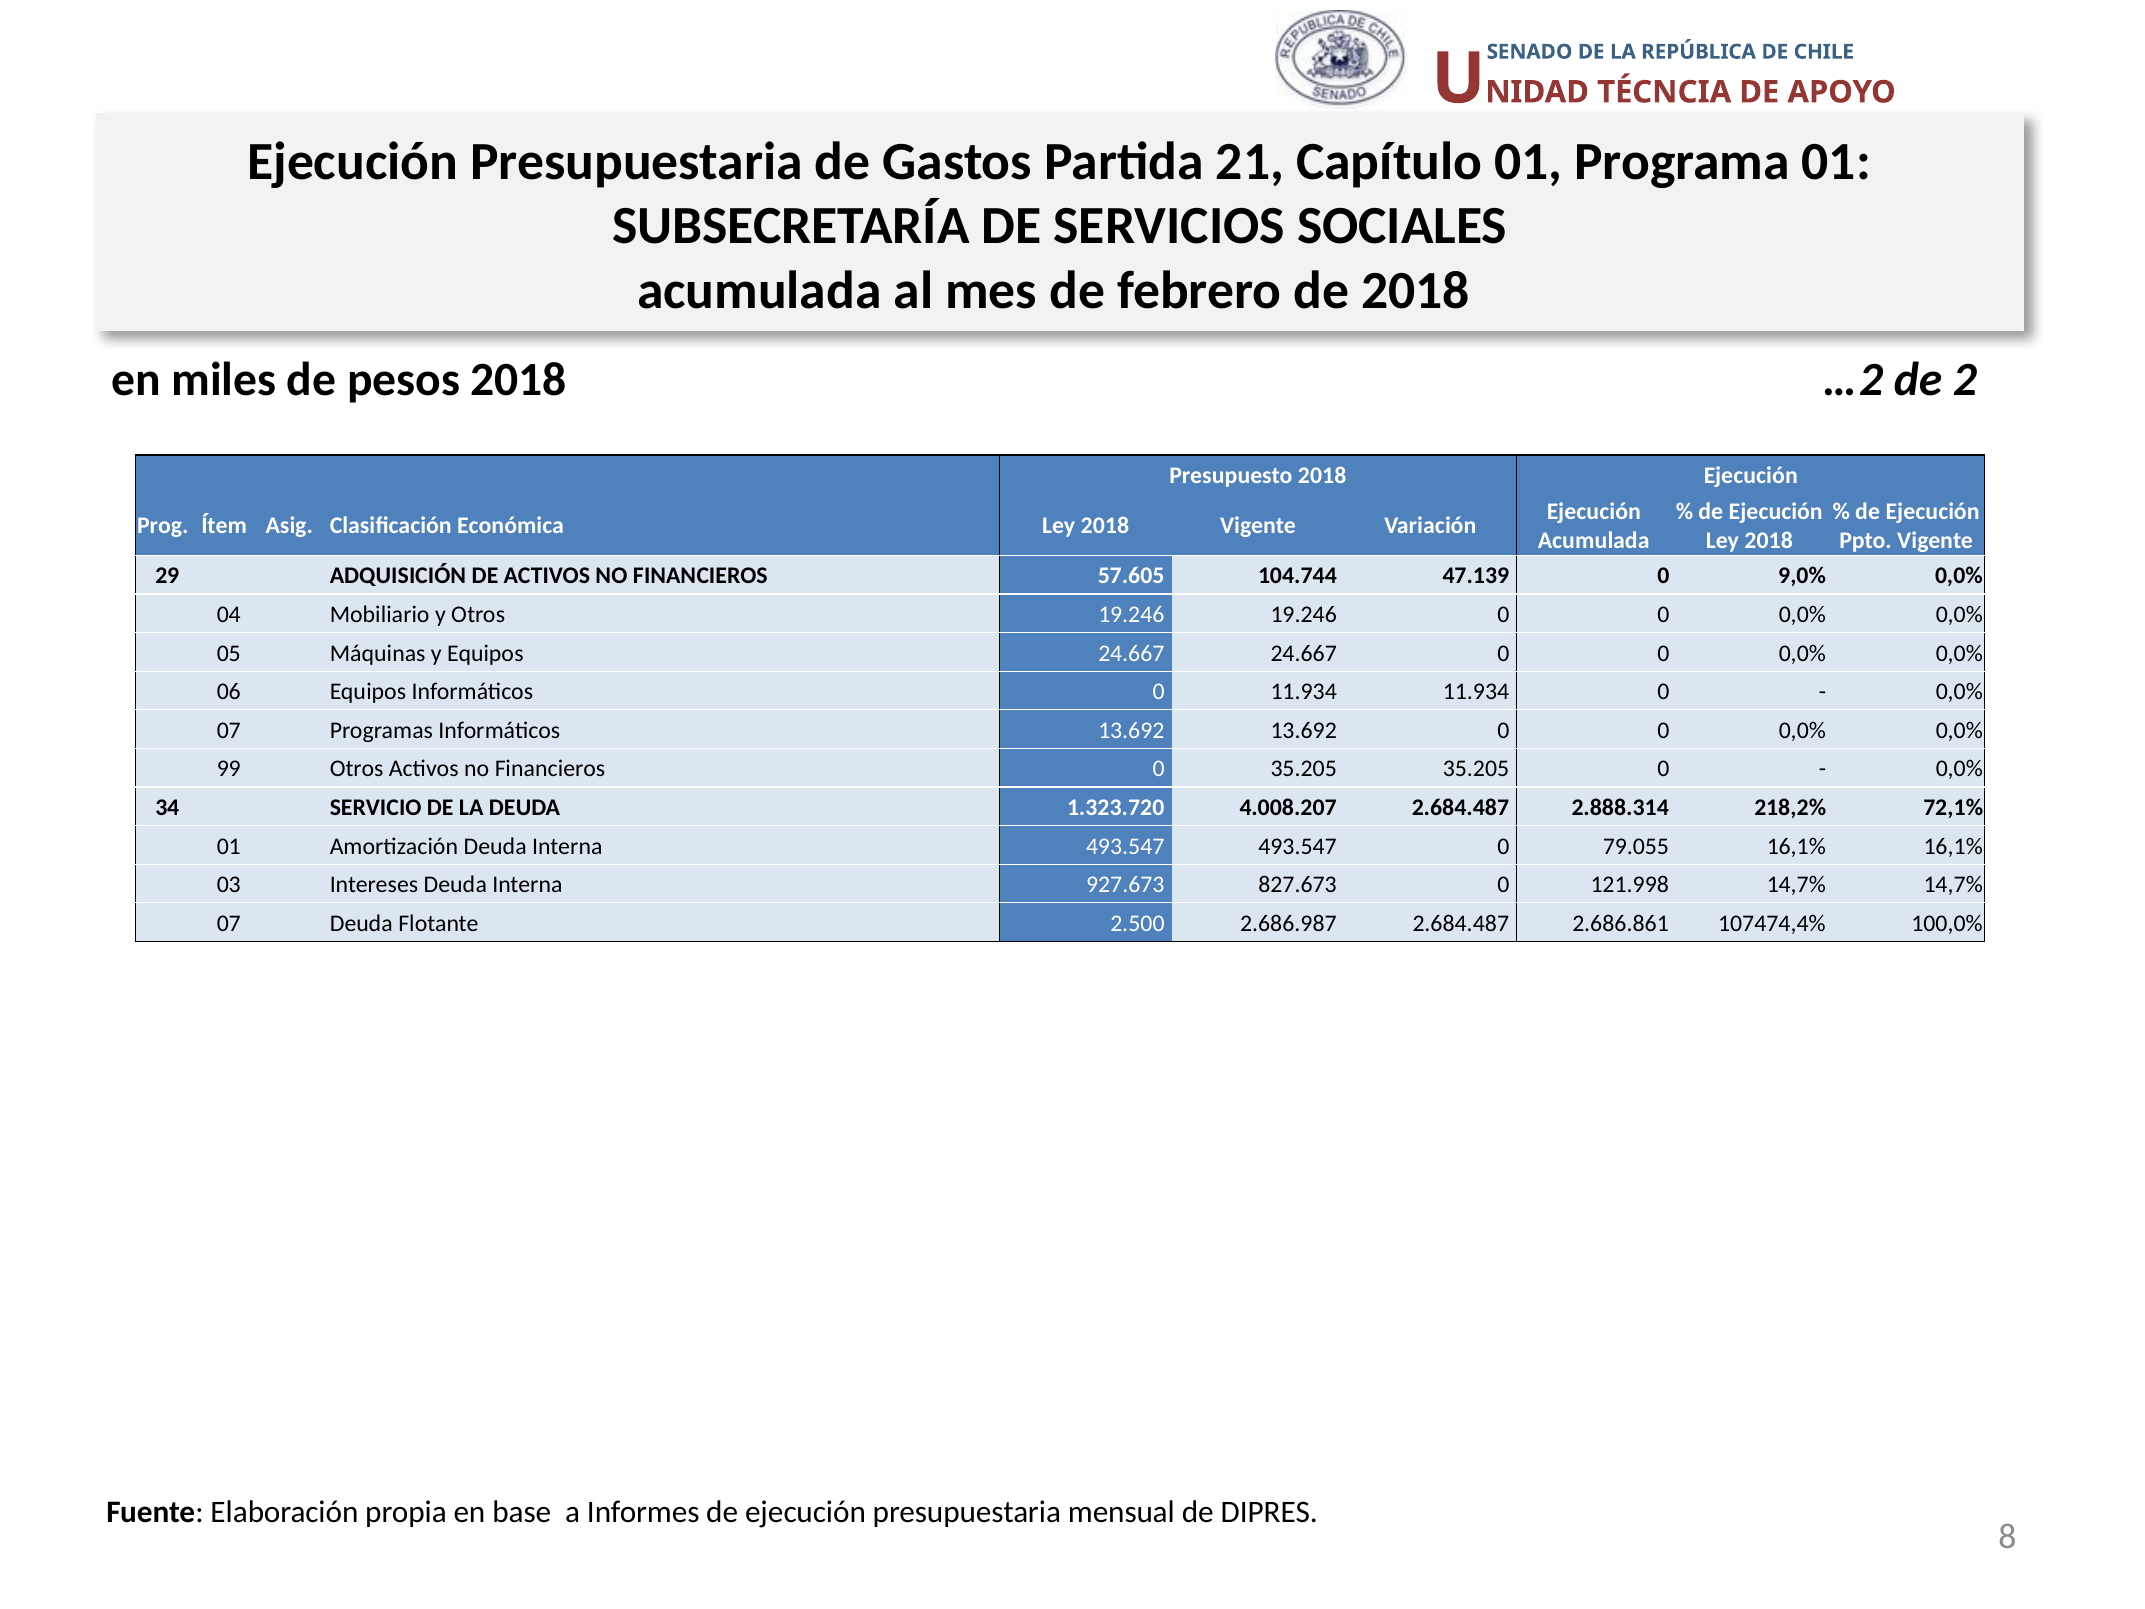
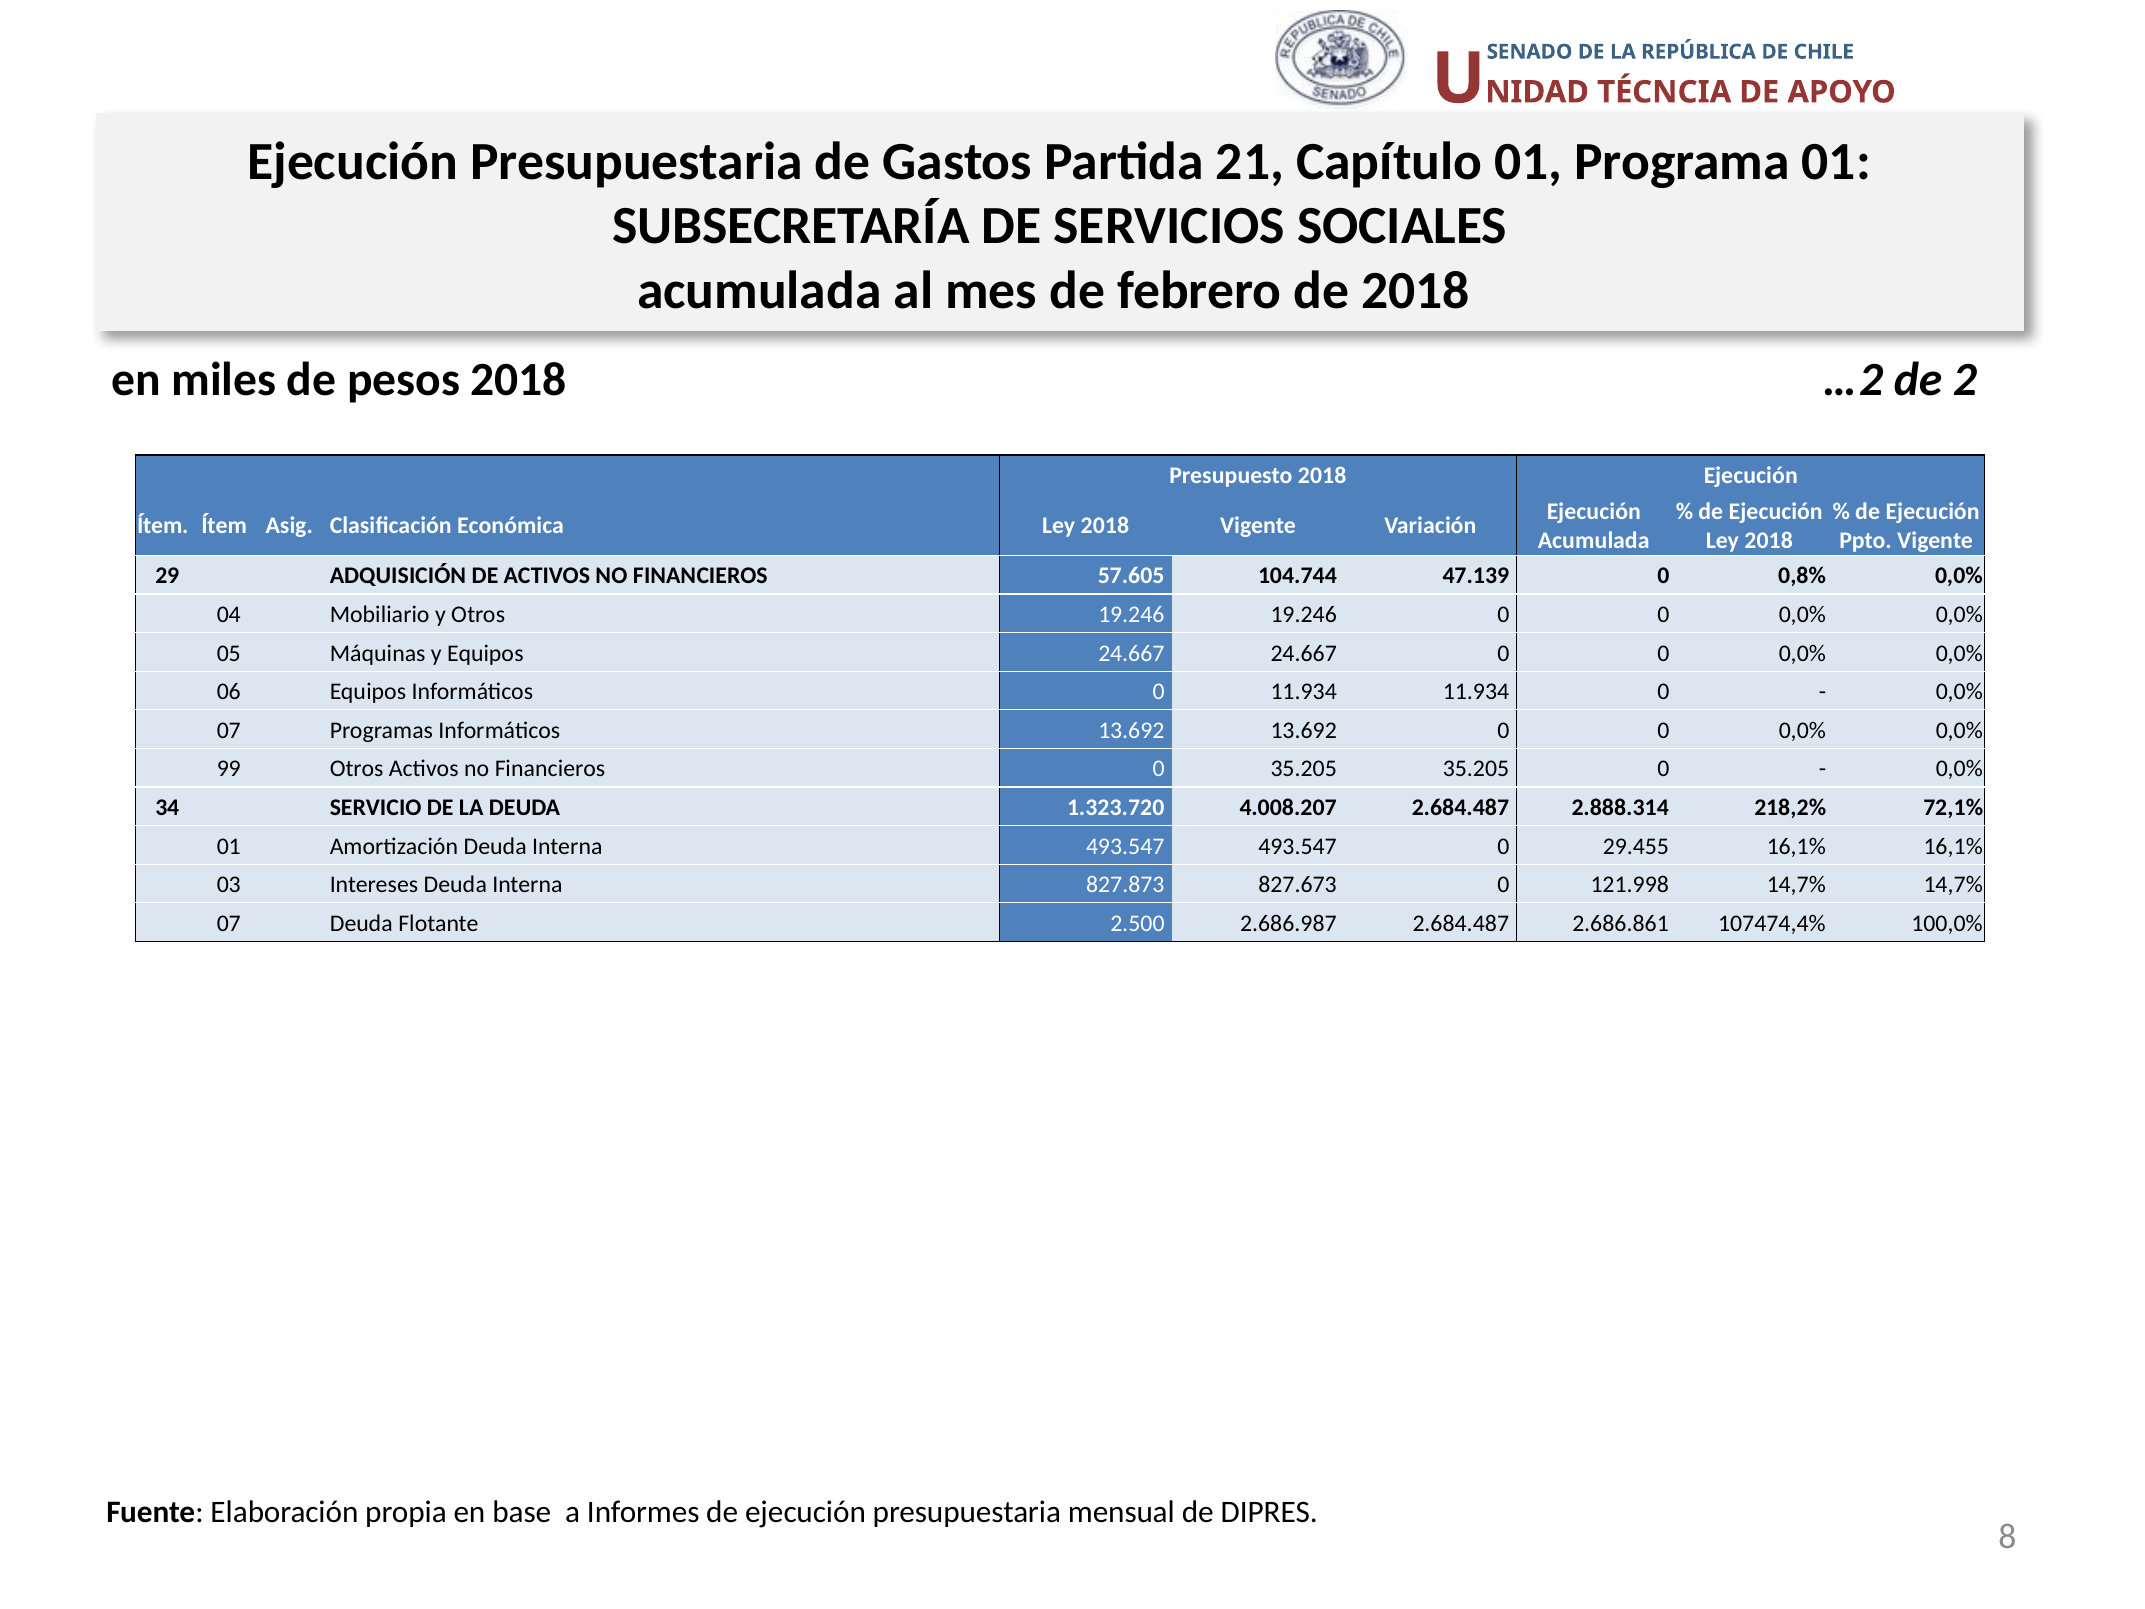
Prog at (163, 526): Prog -> Ítem
9,0%: 9,0% -> 0,8%
79.055: 79.055 -> 29.455
927.673: 927.673 -> 827.873
